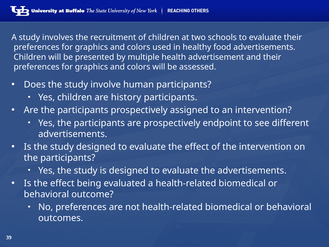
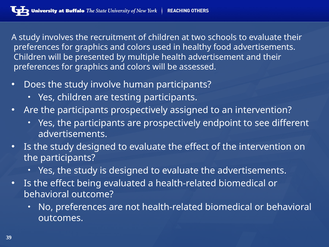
history: history -> testing
